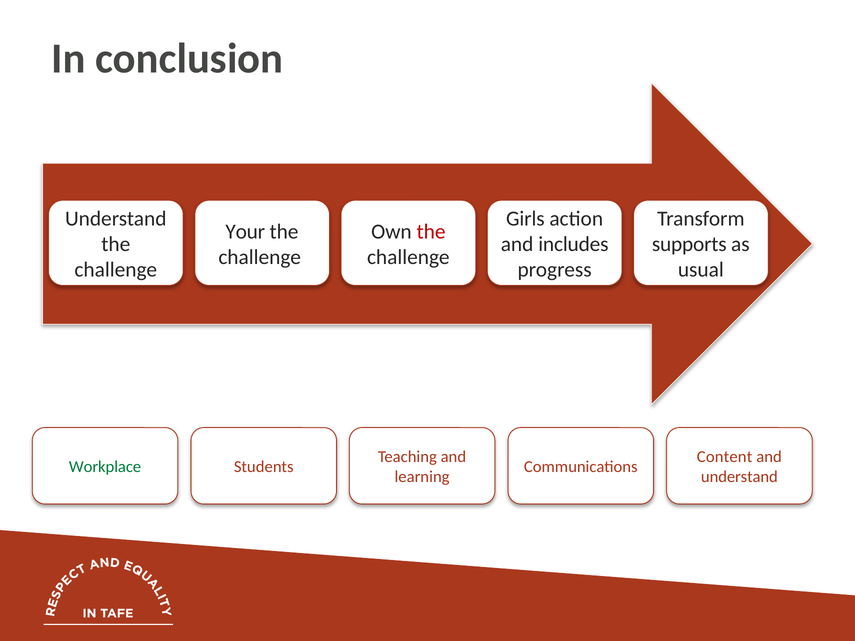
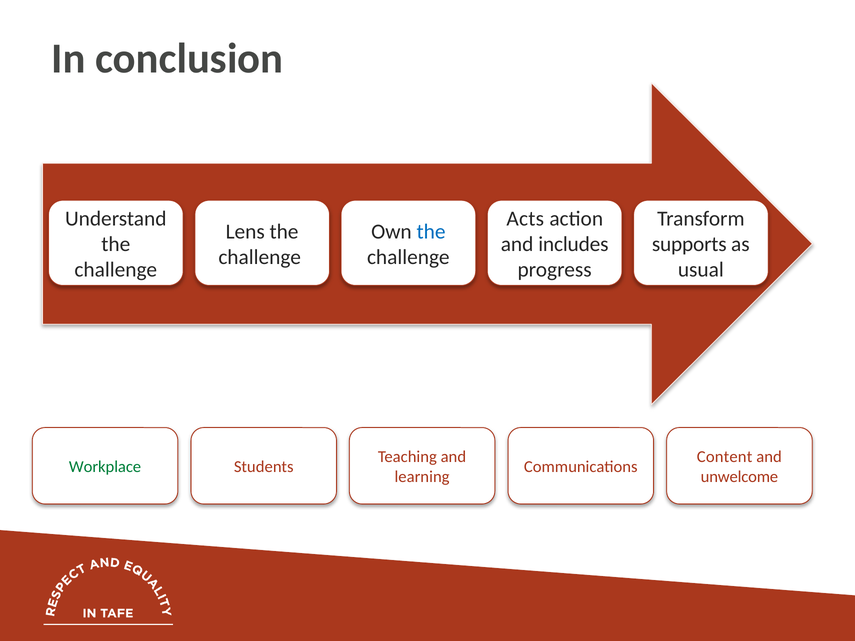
Girls: Girls -> Acts
Your: Your -> Lens
the at (431, 232) colour: red -> blue
understand at (739, 477): understand -> unwelcome
